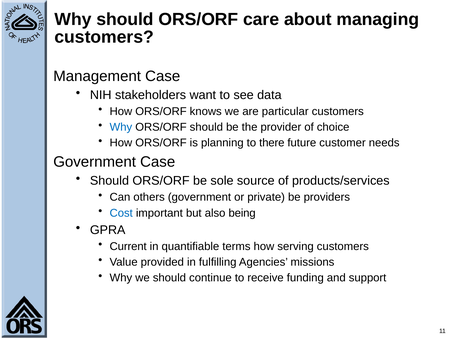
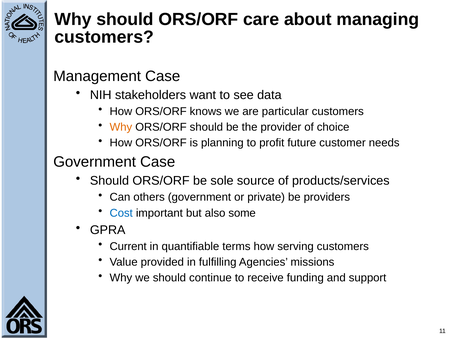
Why at (121, 127) colour: blue -> orange
there: there -> profit
being: being -> some
